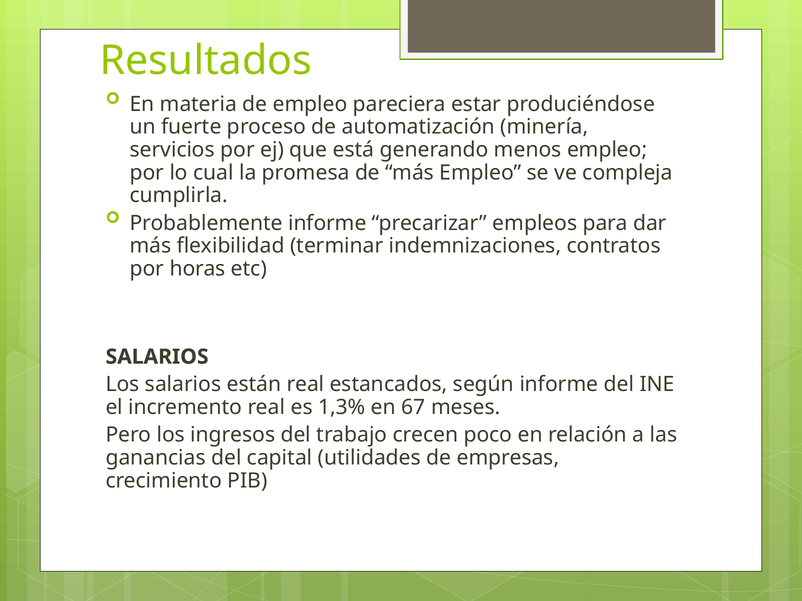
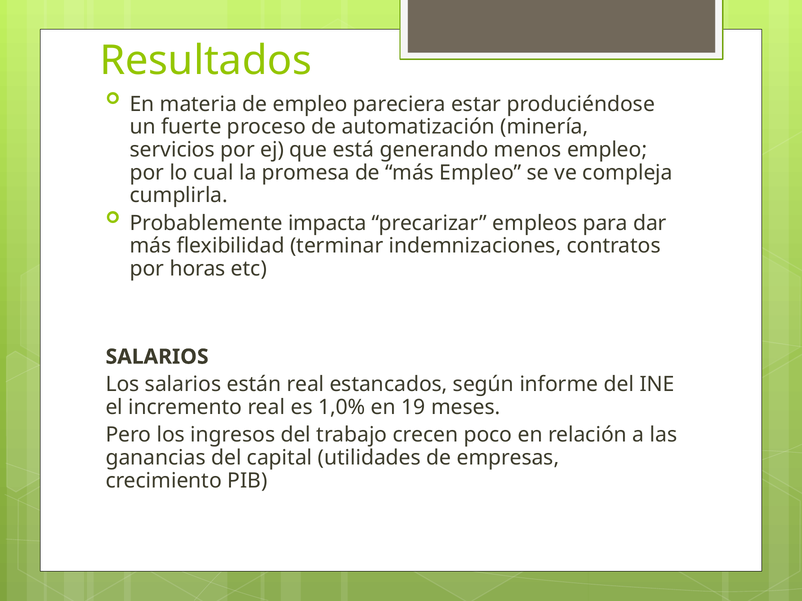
Probablemente informe: informe -> impacta
1,3%: 1,3% -> 1,0%
67: 67 -> 19
